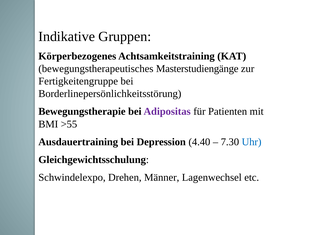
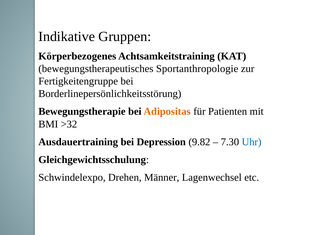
Masterstudiengänge: Masterstudiengänge -> Sportanthropologie
Adipositas colour: purple -> orange
>55: >55 -> >32
4.40: 4.40 -> 9.82
